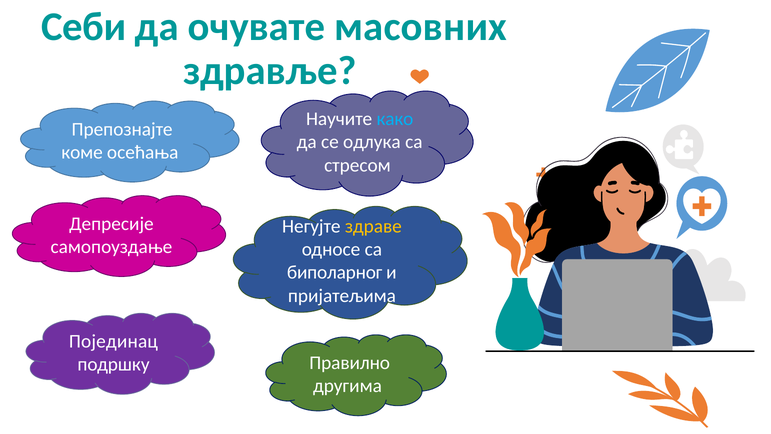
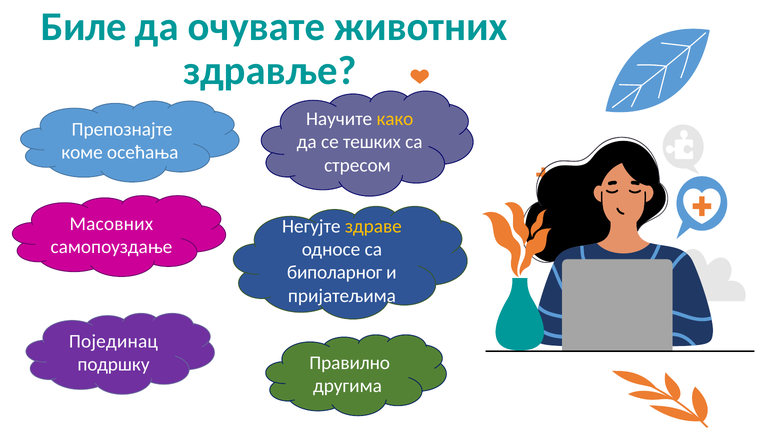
Себи: Себи -> Биле
масовних: масовних -> животних
како colour: light blue -> yellow
одлука: одлука -> тешких
Депресије: Депресије -> Масовних
